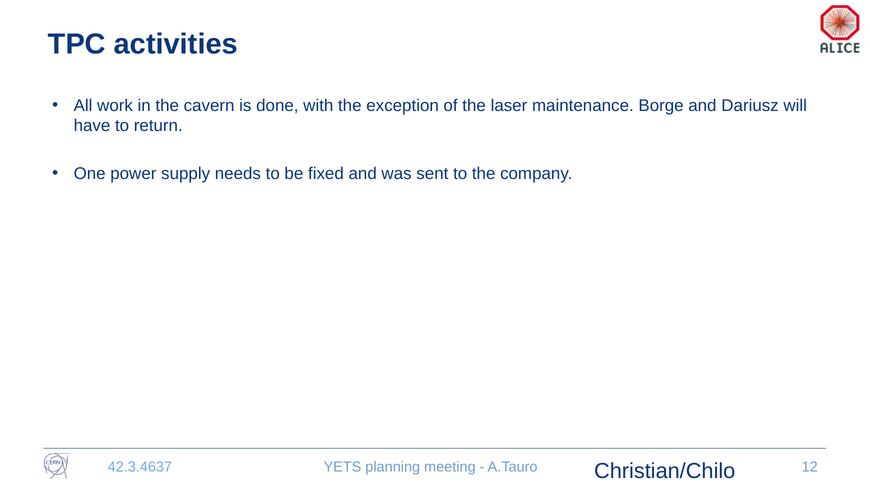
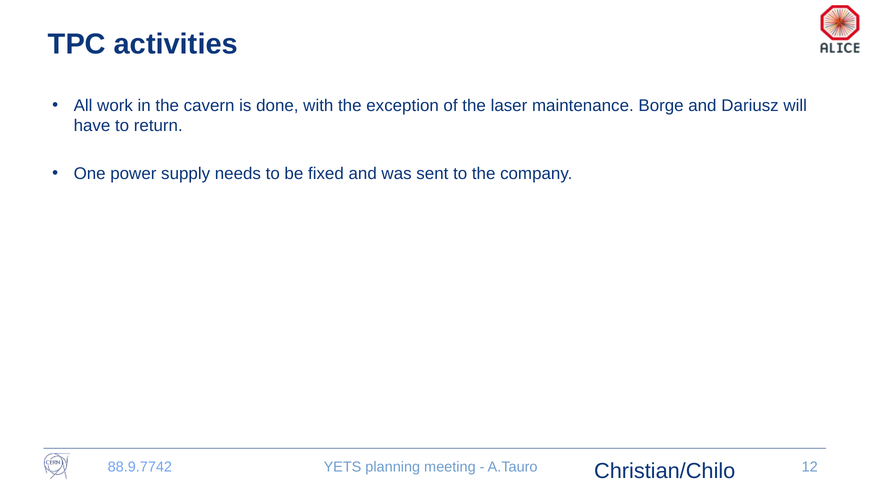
42.3.4637: 42.3.4637 -> 88.9.7742
